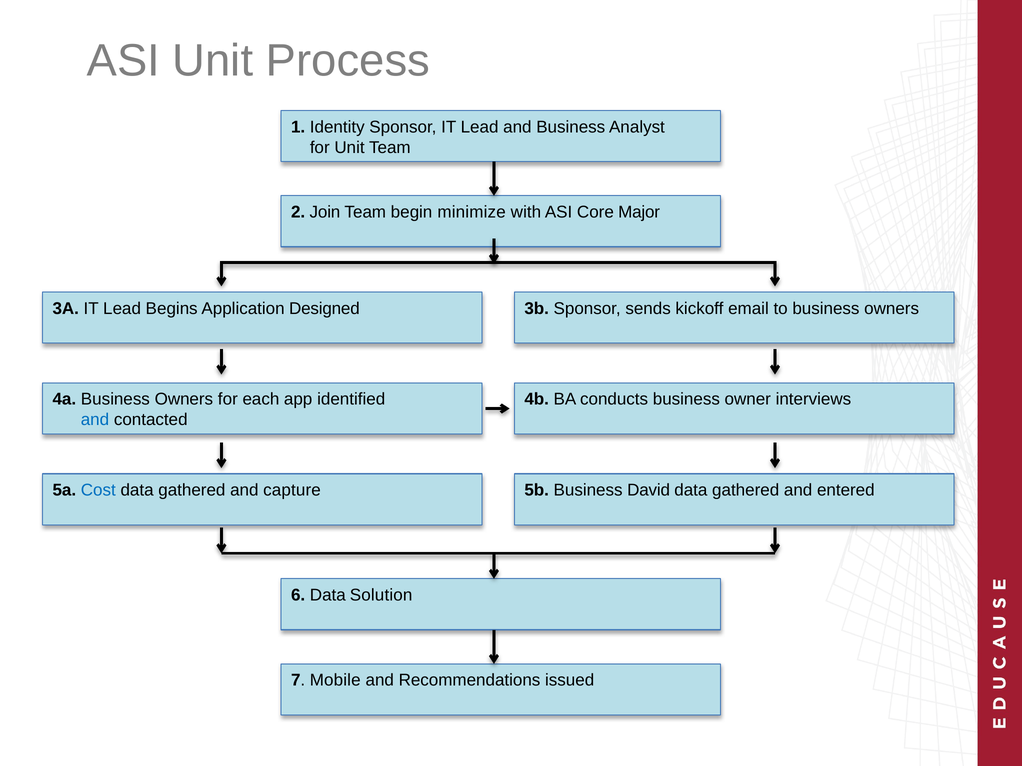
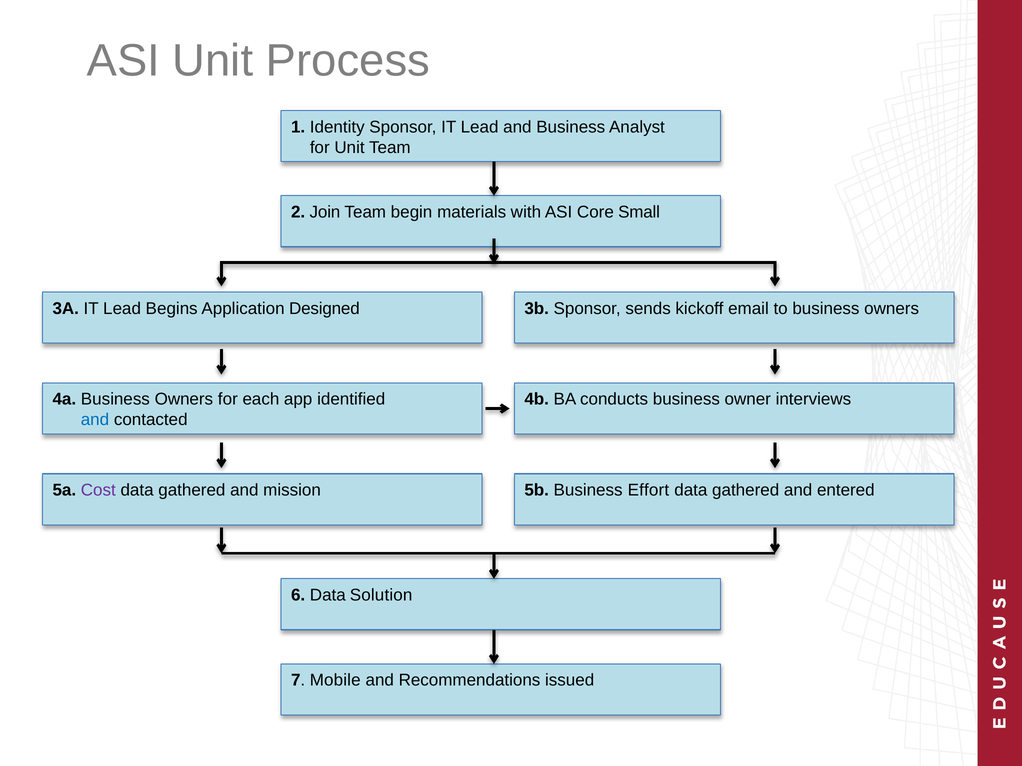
minimize: minimize -> materials
Major: Major -> Small
Cost colour: blue -> purple
capture: capture -> mission
David: David -> Effort
